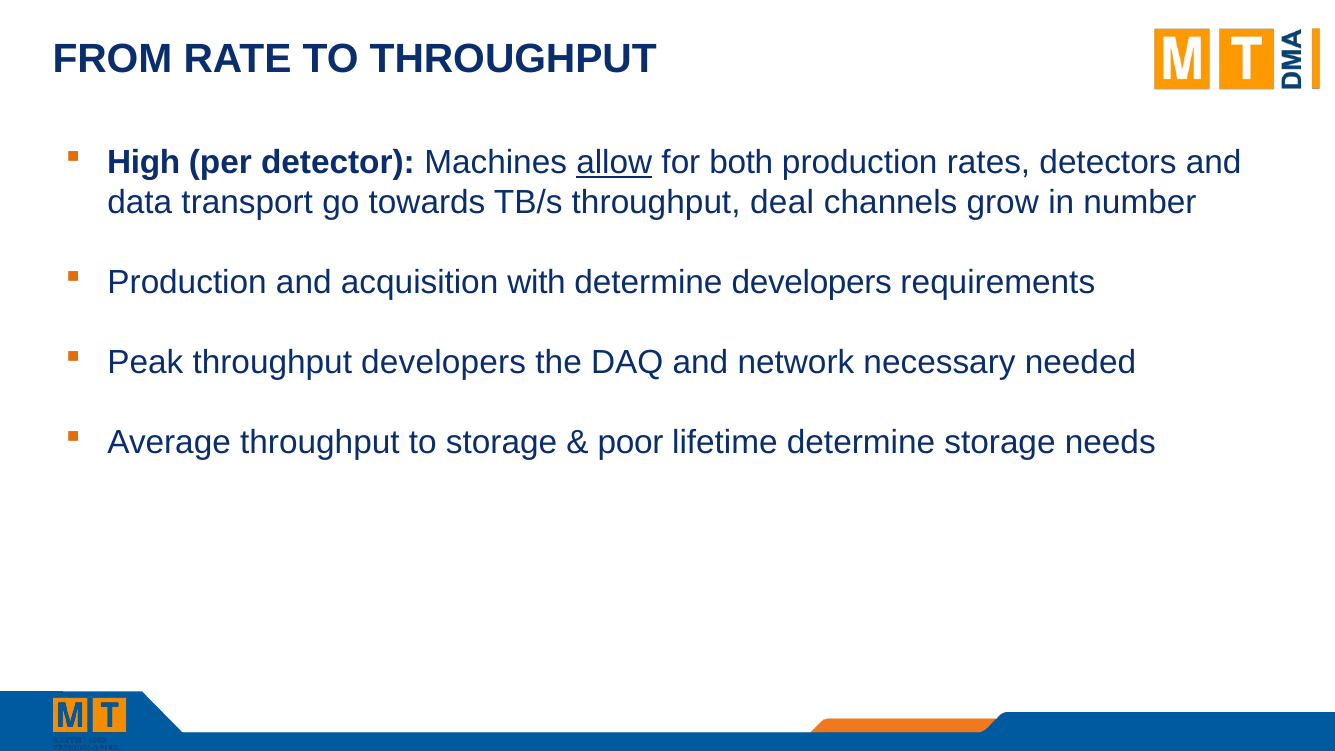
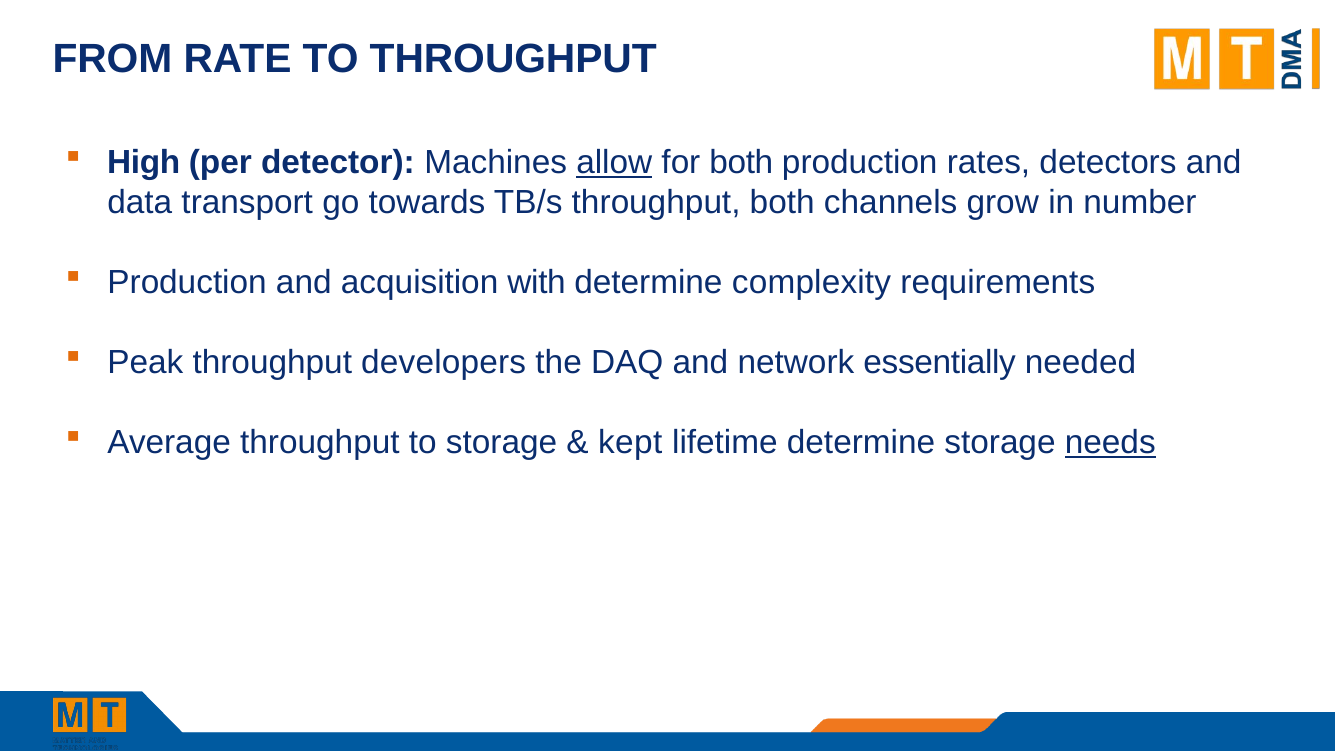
throughput deal: deal -> both
determine developers: developers -> complexity
necessary: necessary -> essentially
poor: poor -> kept
needs underline: none -> present
